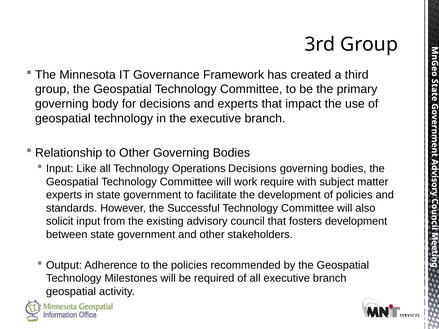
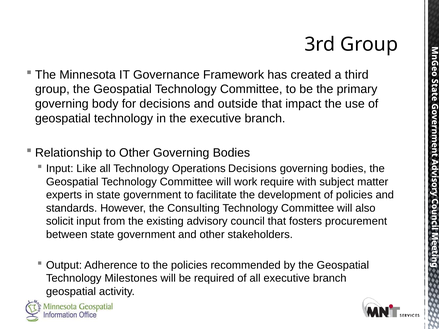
and experts: experts -> outside
Successful: Successful -> Consulting
fosters development: development -> procurement
